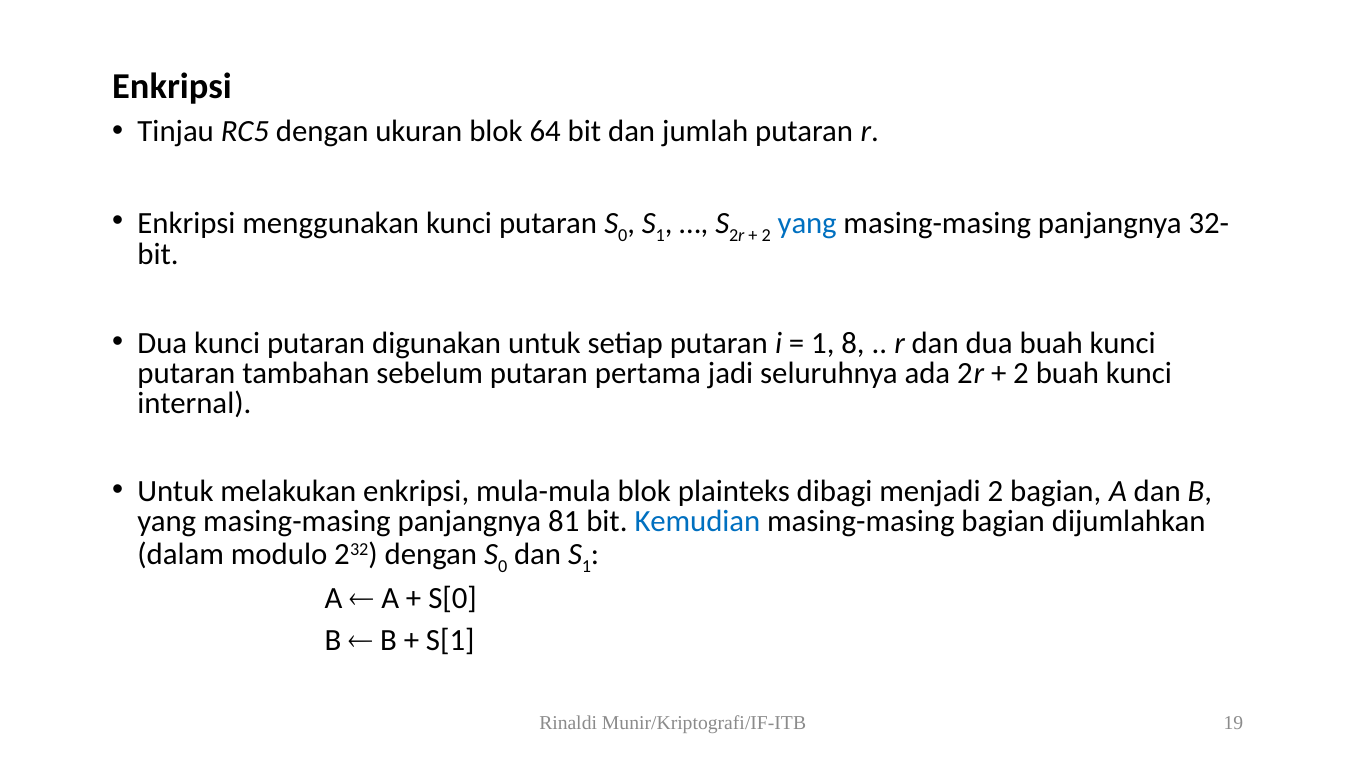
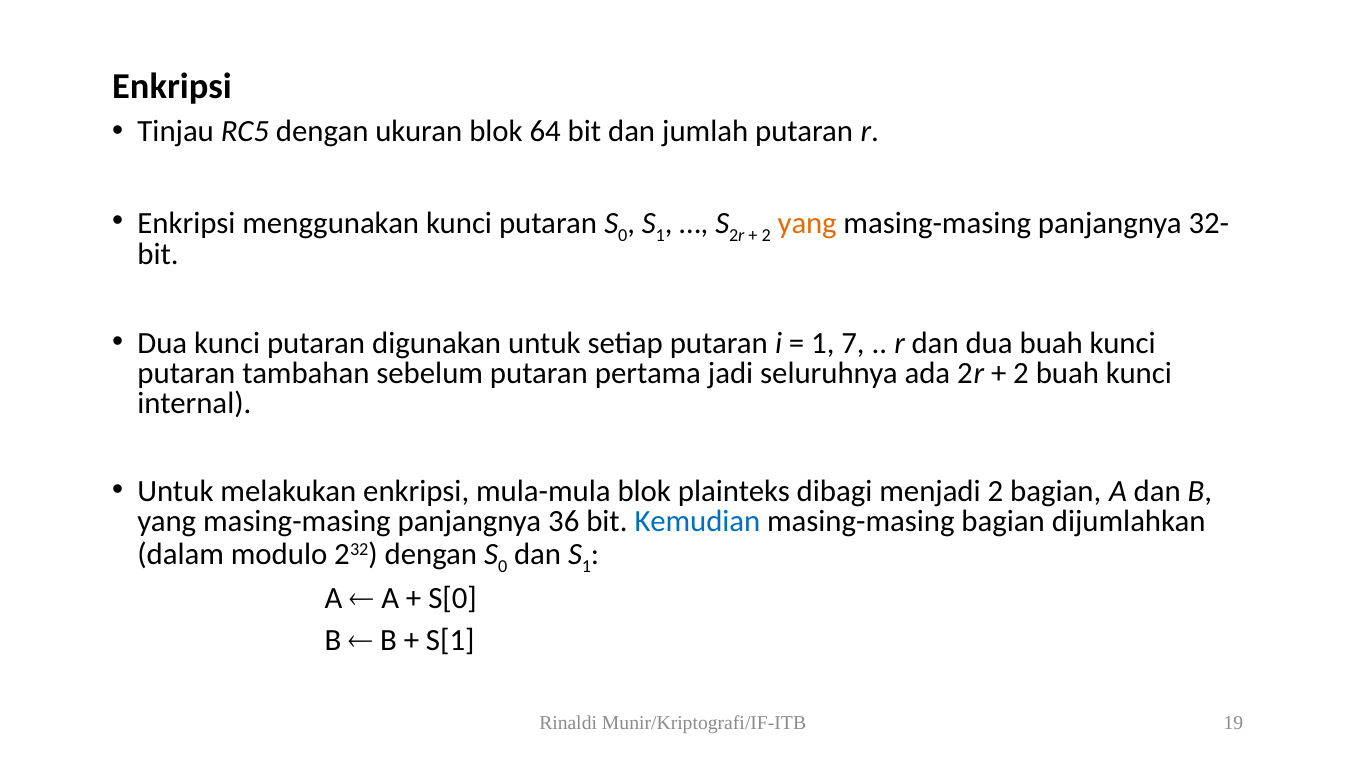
yang at (807, 224) colour: blue -> orange
8: 8 -> 7
81: 81 -> 36
